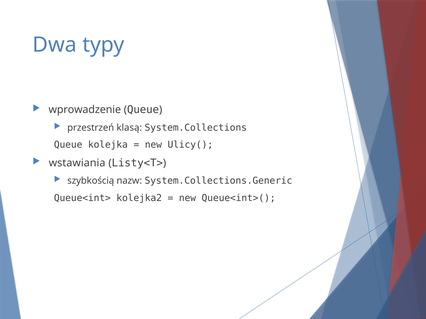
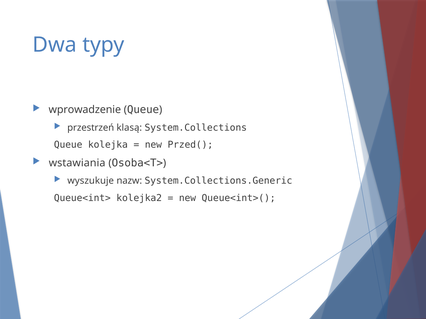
Ulicy(: Ulicy( -> Przed(
Listy<T>: Listy<T> -> Osoba<T>
szybkością: szybkością -> wyszukuje
